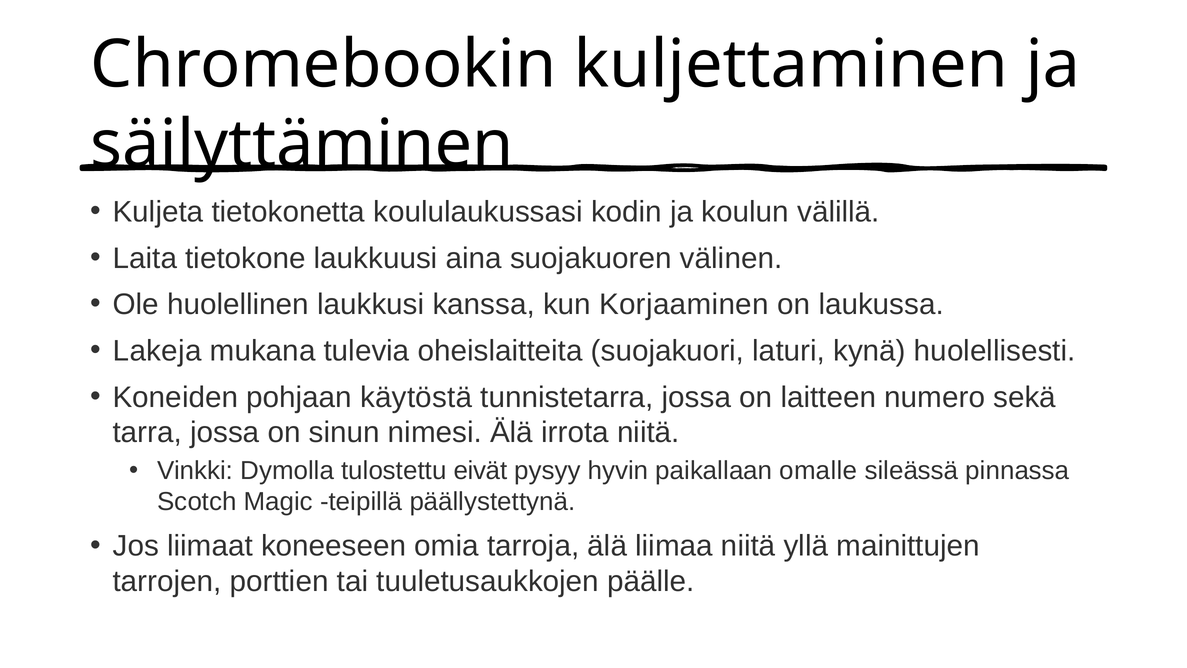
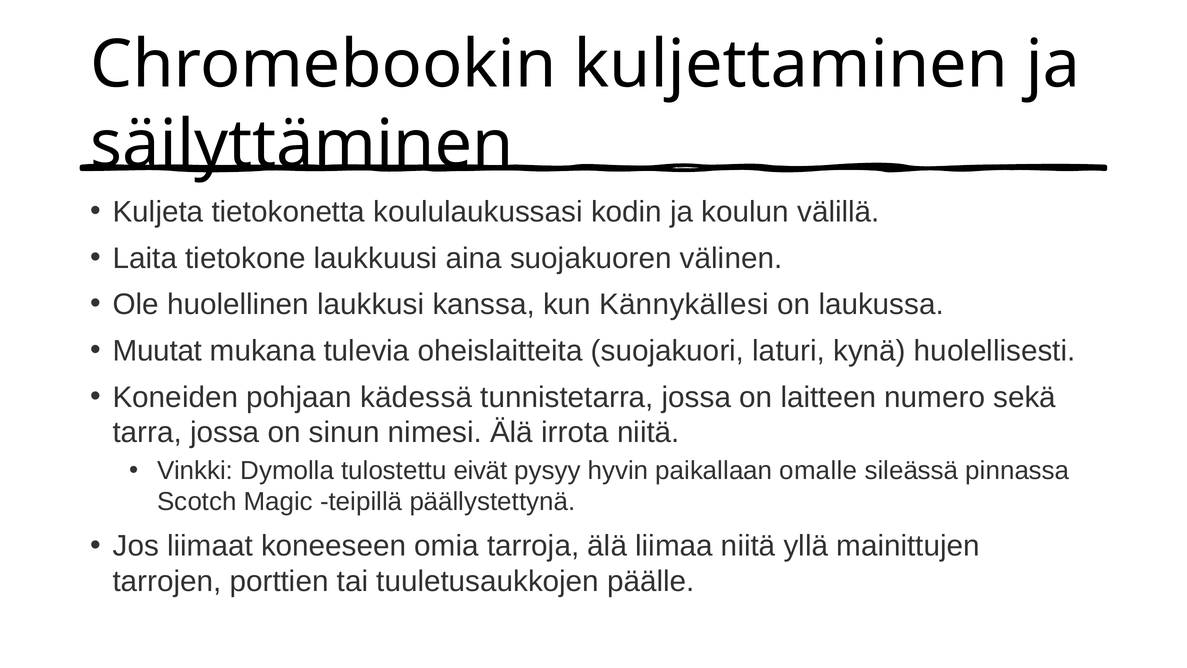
Korjaaminen: Korjaaminen -> Kännykällesi
Lakeja: Lakeja -> Muutat
käytöstä: käytöstä -> kädessä
